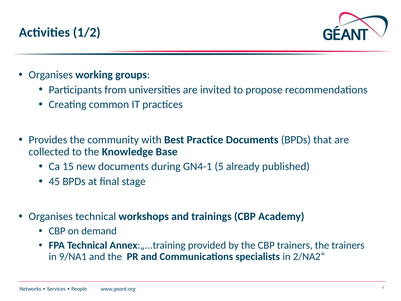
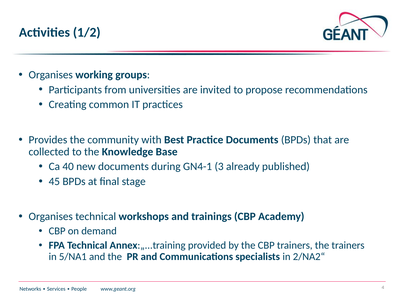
15: 15 -> 40
5: 5 -> 3
9/NA1: 9/NA1 -> 5/NA1
